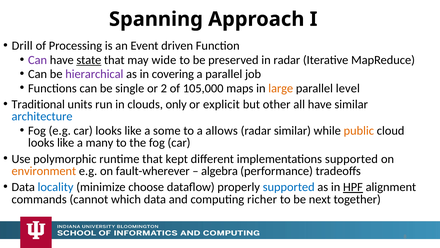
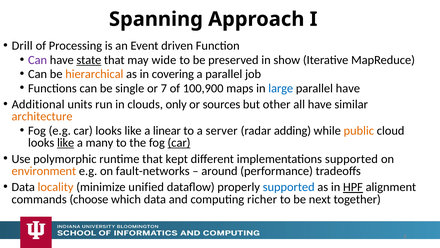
in radar: radar -> show
hierarchical colour: purple -> orange
2: 2 -> 7
105,000: 105,000 -> 100,900
large colour: orange -> blue
parallel level: level -> have
Traditional: Traditional -> Additional
explicit: explicit -> sources
architecture colour: blue -> orange
some: some -> linear
allows: allows -> server
radar similar: similar -> adding
like at (66, 142) underline: none -> present
car at (179, 142) underline: none -> present
fault-wherever: fault-wherever -> fault-networks
algebra: algebra -> around
locality colour: blue -> orange
choose: choose -> unified
cannot: cannot -> choose
